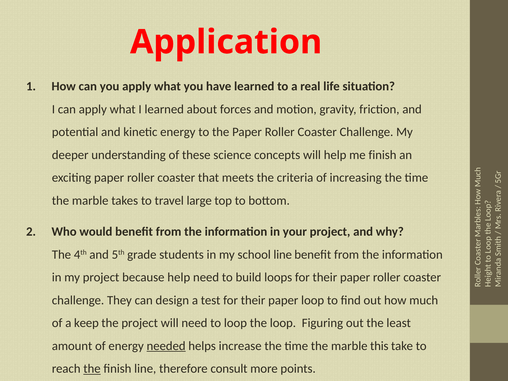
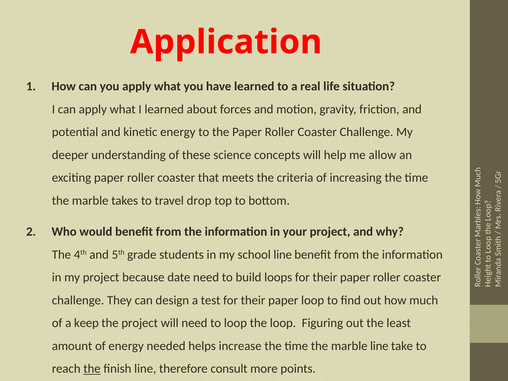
me finish: finish -> allow
large: large -> drop
because help: help -> date
needed underline: present -> none
marble this: this -> line
